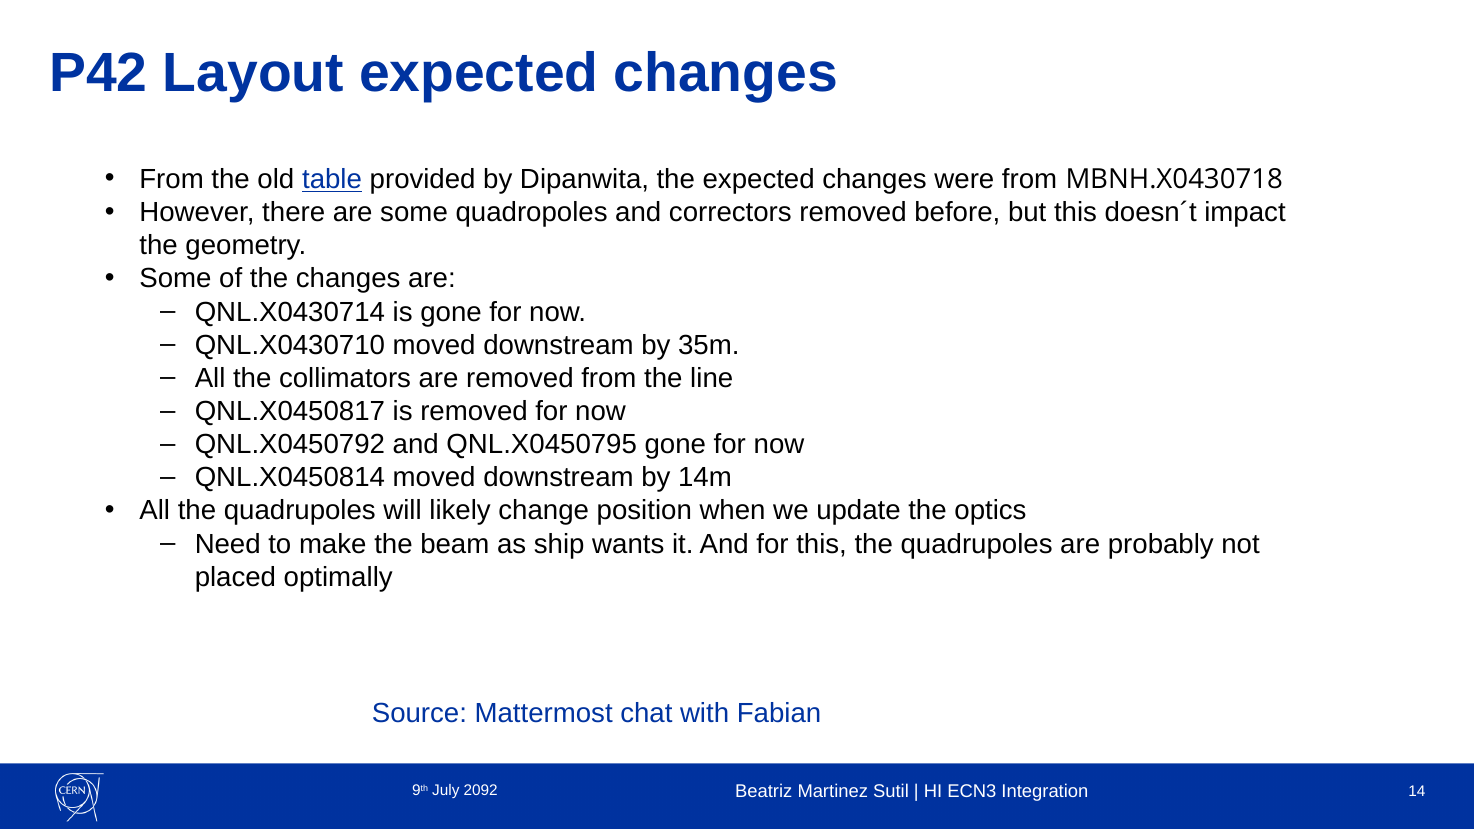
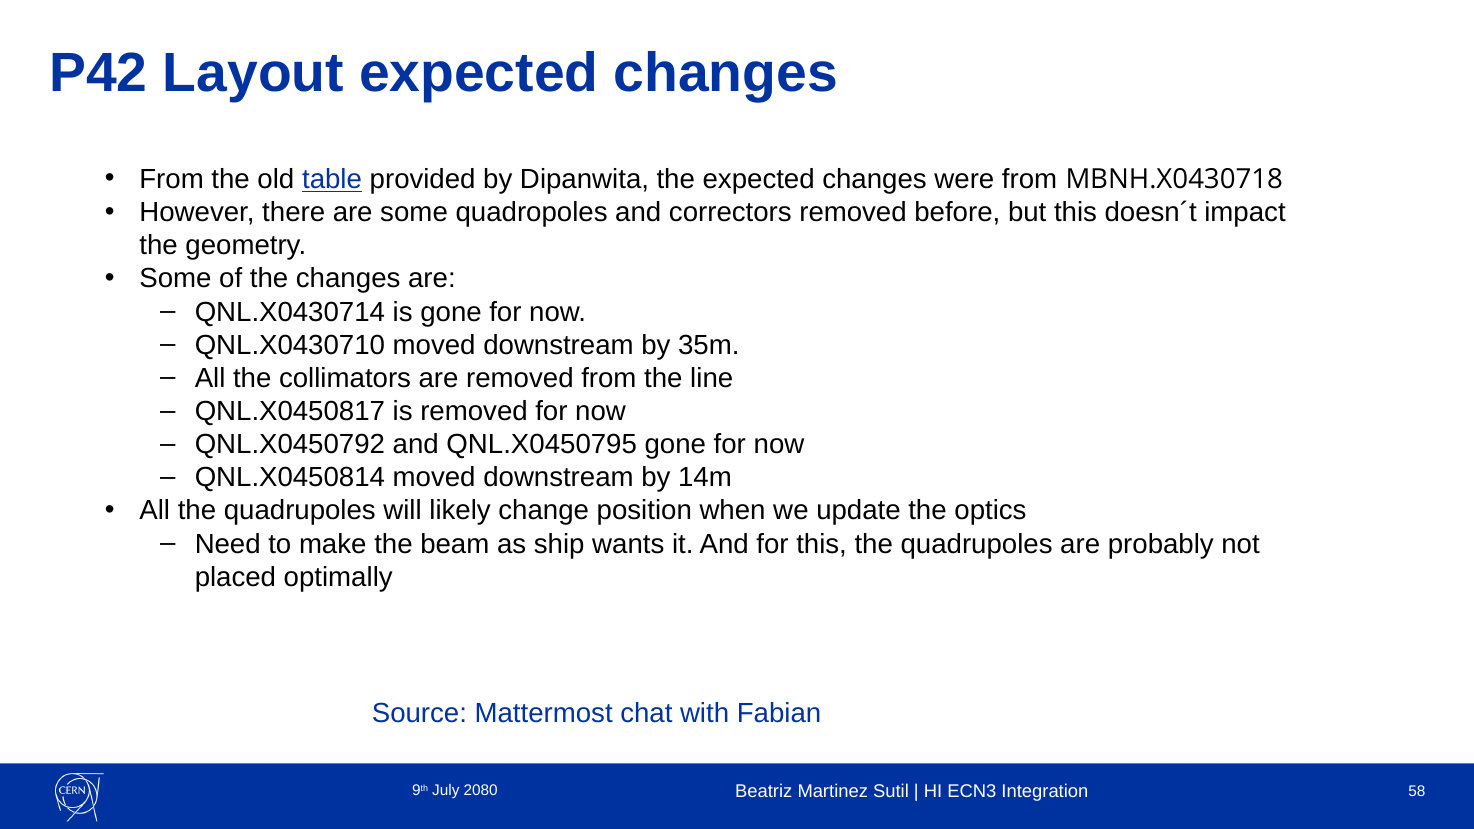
2092: 2092 -> 2080
14: 14 -> 58
